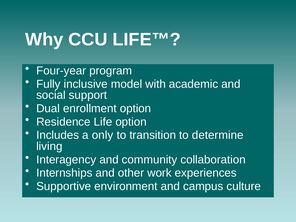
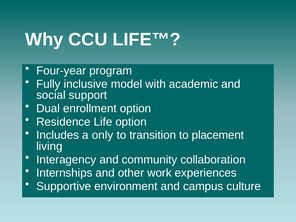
determine: determine -> placement
